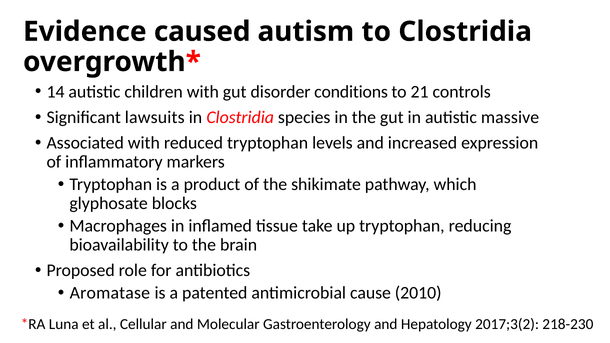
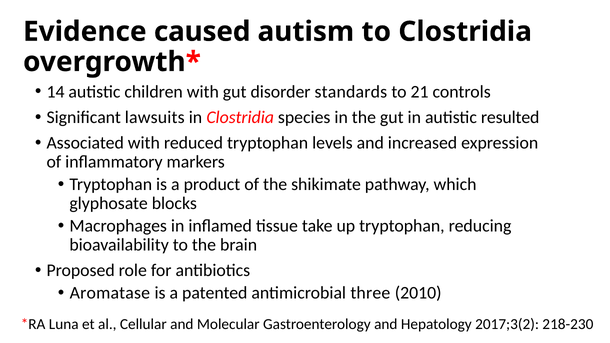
conditions: conditions -> standards
massive: massive -> resulted
cause: cause -> three
